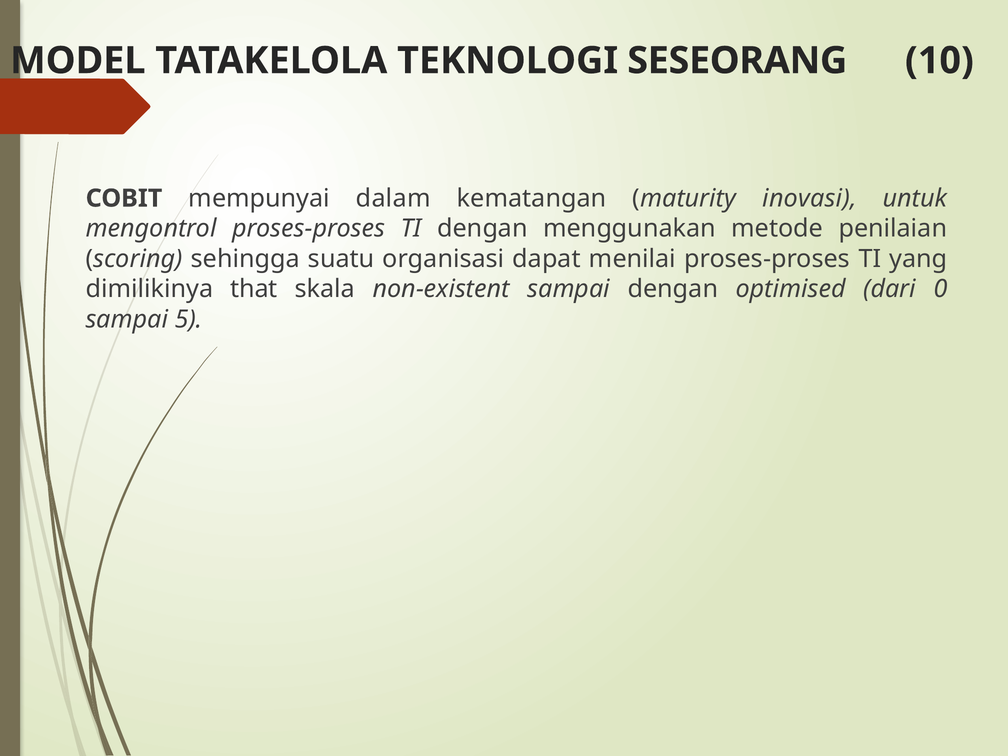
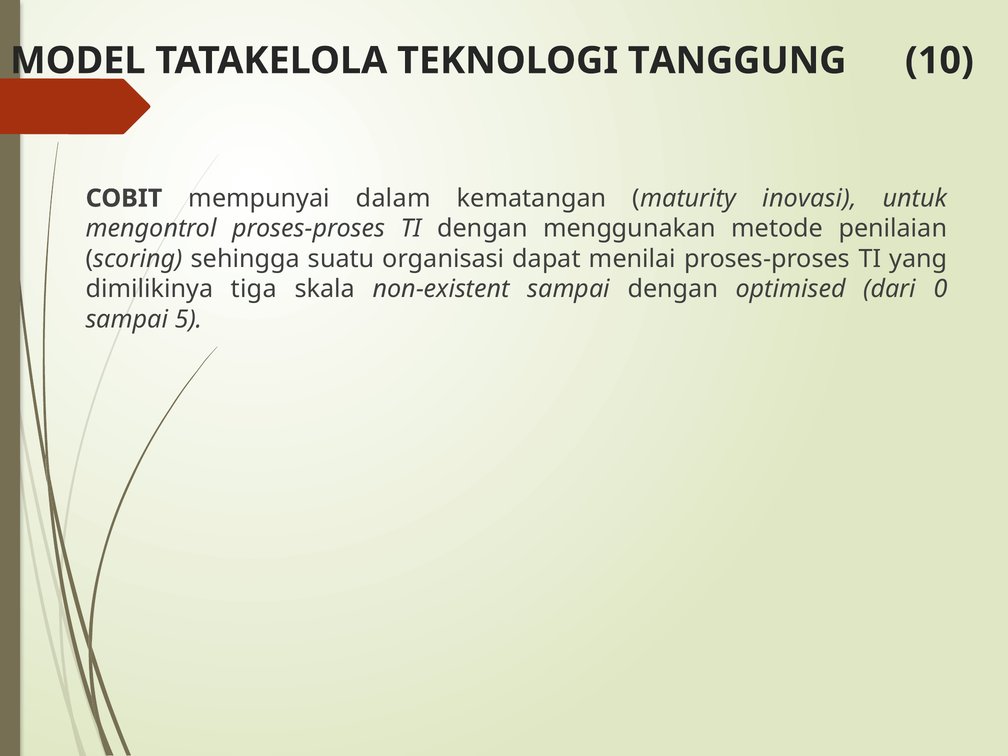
SESEORANG: SESEORANG -> TANGGUNG
that: that -> tiga
